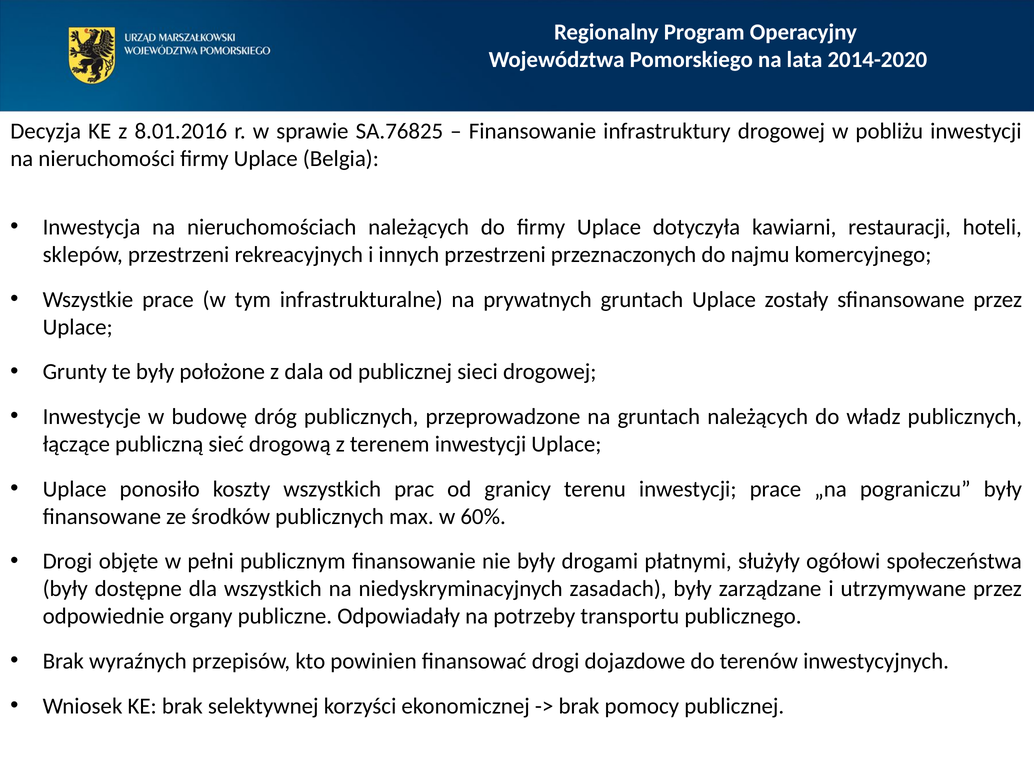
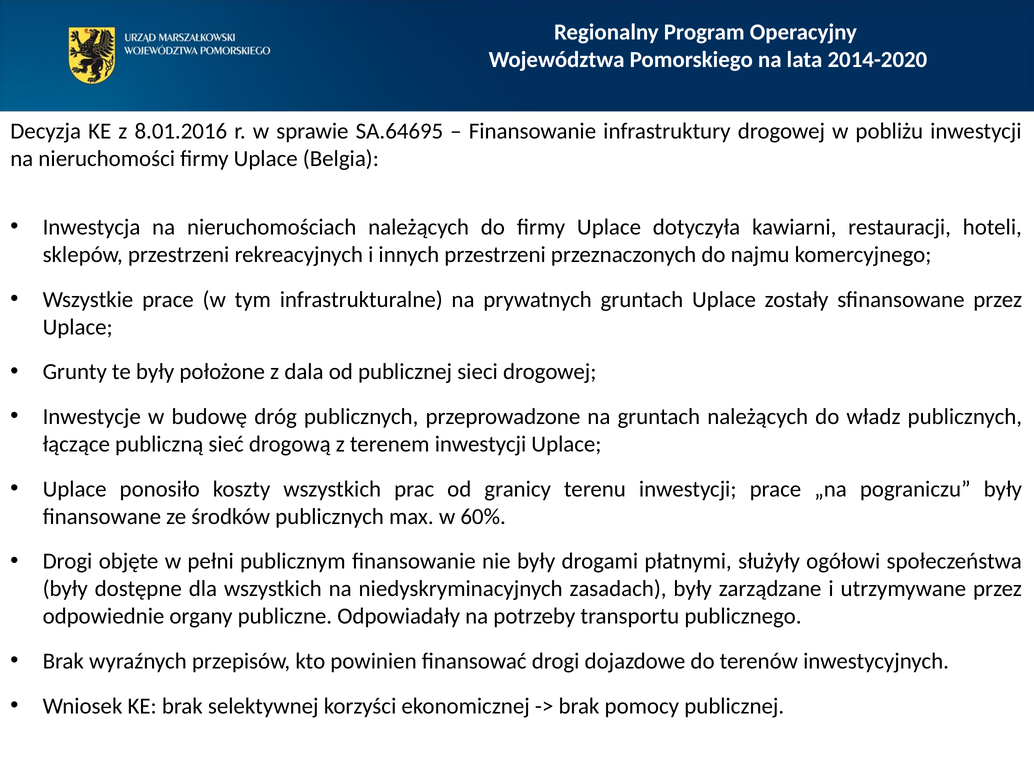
SA.76825: SA.76825 -> SA.64695
